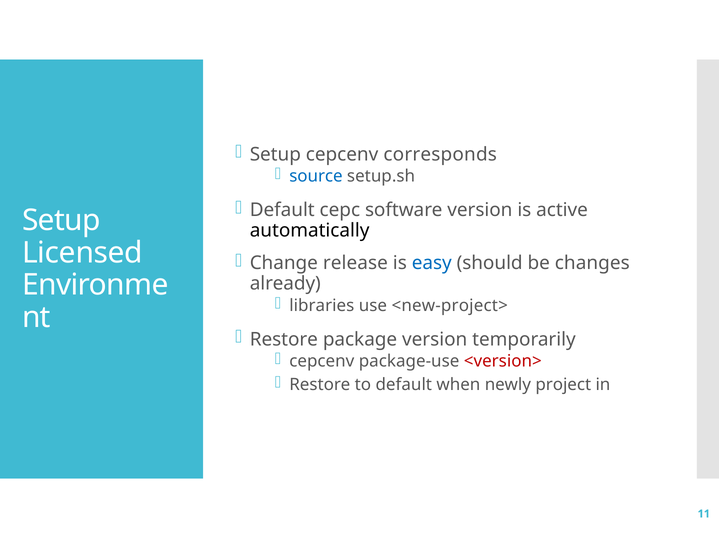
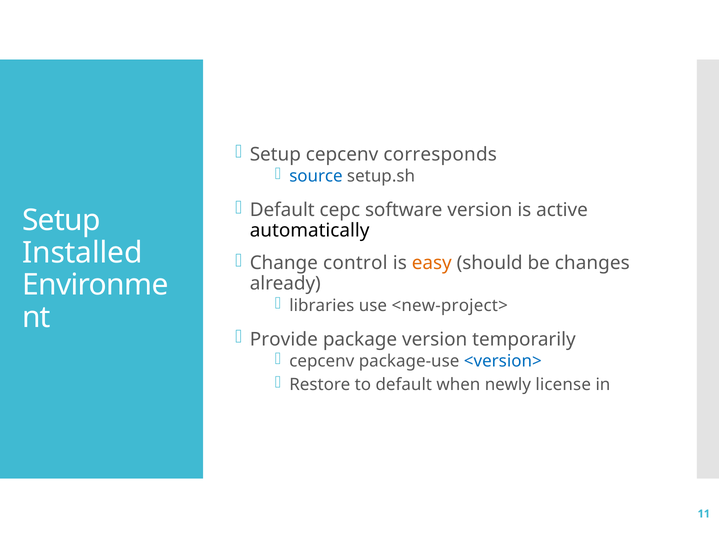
Licensed: Licensed -> Installed
release: release -> control
easy colour: blue -> orange
Restore at (284, 340): Restore -> Provide
<version> colour: red -> blue
project: project -> license
